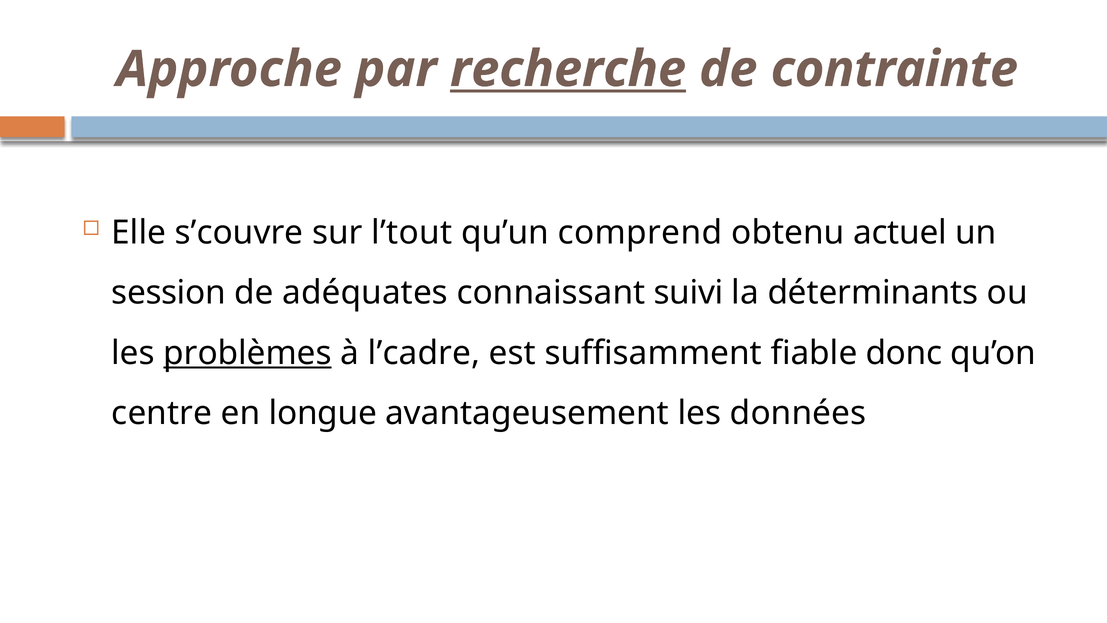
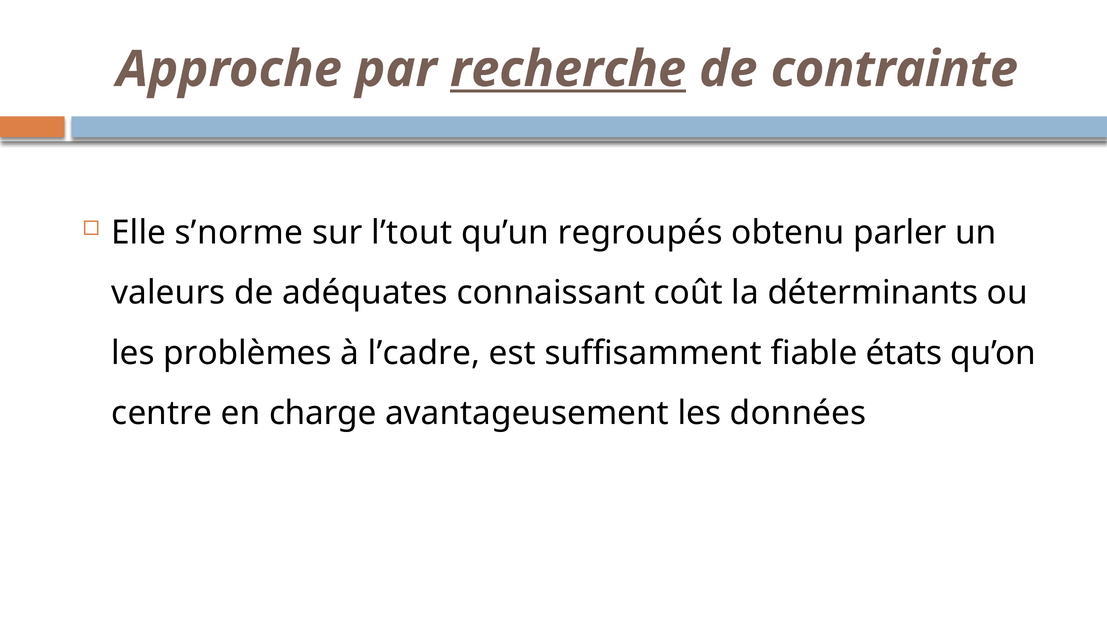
s’couvre: s’couvre -> s’norme
comprend: comprend -> regroupés
actuel: actuel -> parler
session: session -> valeurs
suivi: suivi -> coût
problèmes underline: present -> none
donc: donc -> états
longue: longue -> charge
